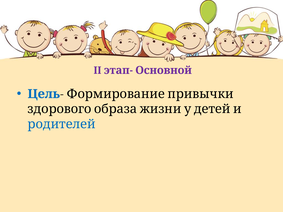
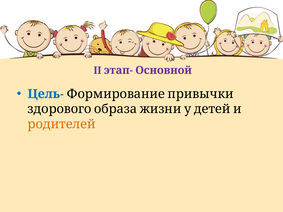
родителей colour: blue -> orange
